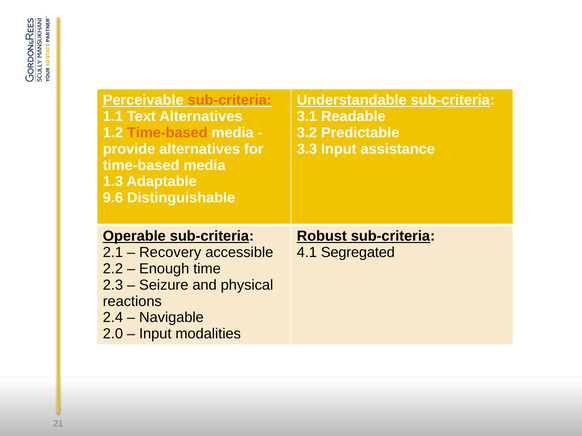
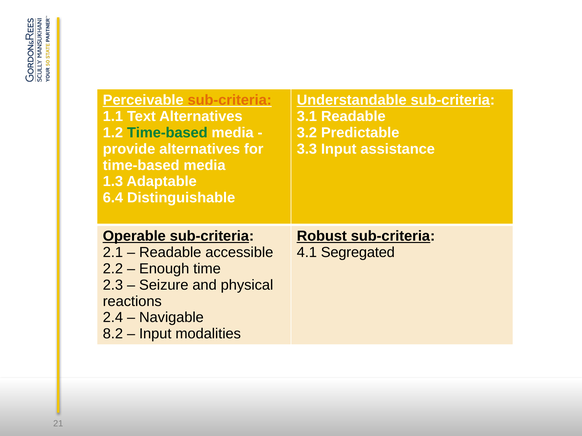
Time-based at (167, 133) colour: orange -> green
9.6: 9.6 -> 6.4
Recovery at (170, 253): Recovery -> Readable
2.0: 2.0 -> 8.2
